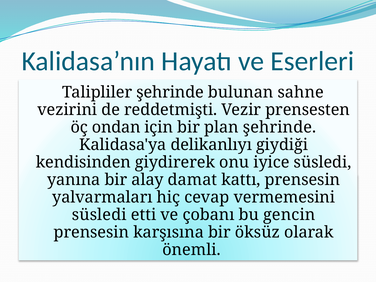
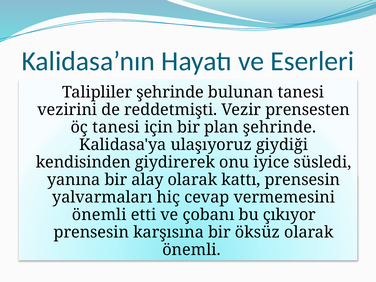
bulunan sahne: sahne -> tanesi
öç ondan: ondan -> tanesi
delikanlıyı: delikanlıyı -> ulaşıyoruz
alay damat: damat -> olarak
süsledi at (99, 215): süsledi -> önemli
gencin: gencin -> çıkıyor
